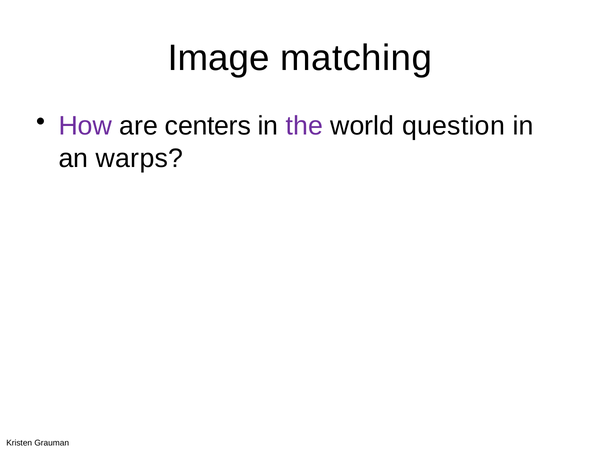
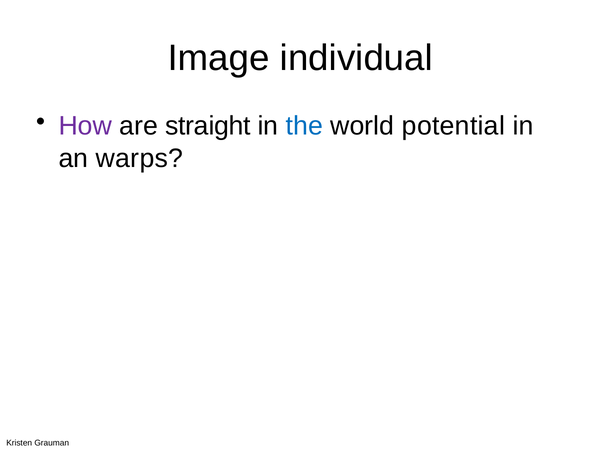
matching: matching -> individual
centers: centers -> straight
the colour: purple -> blue
question: question -> potential
